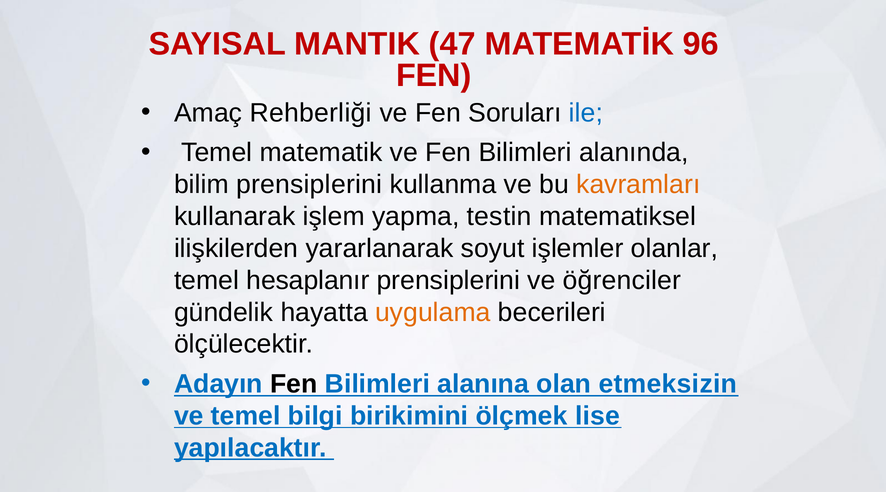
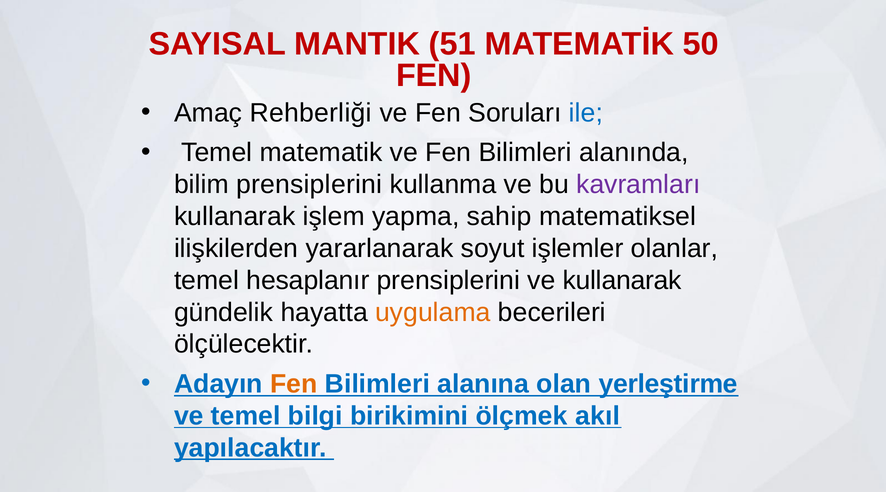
47: 47 -> 51
96: 96 -> 50
kavramları colour: orange -> purple
testin: testin -> sahip
ve öğrenciler: öğrenciler -> kullanarak
Fen at (294, 384) colour: black -> orange
etmeksizin: etmeksizin -> yerleştirme
lise: lise -> akıl
